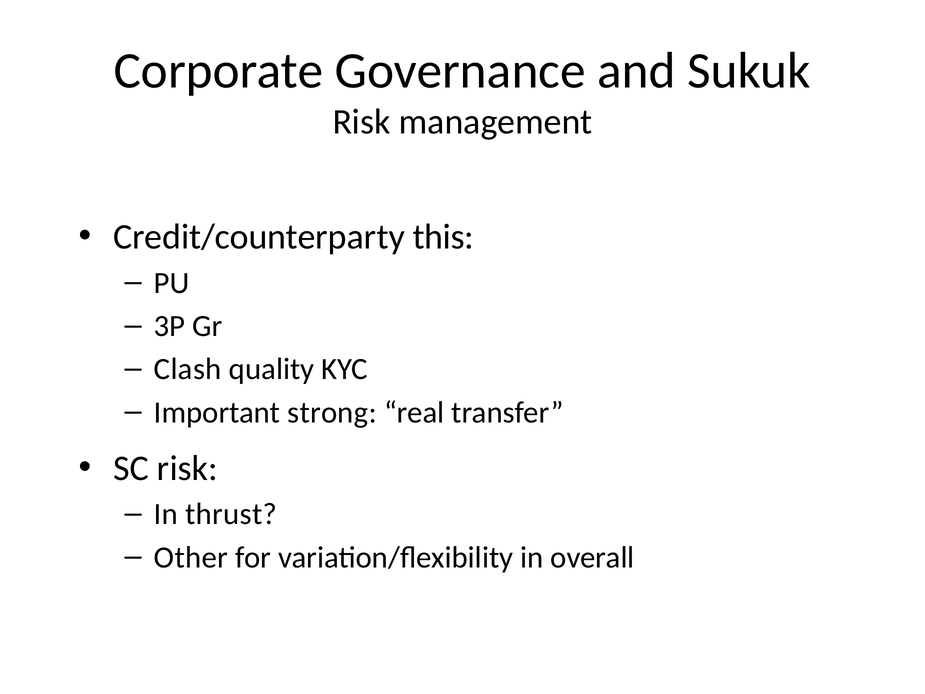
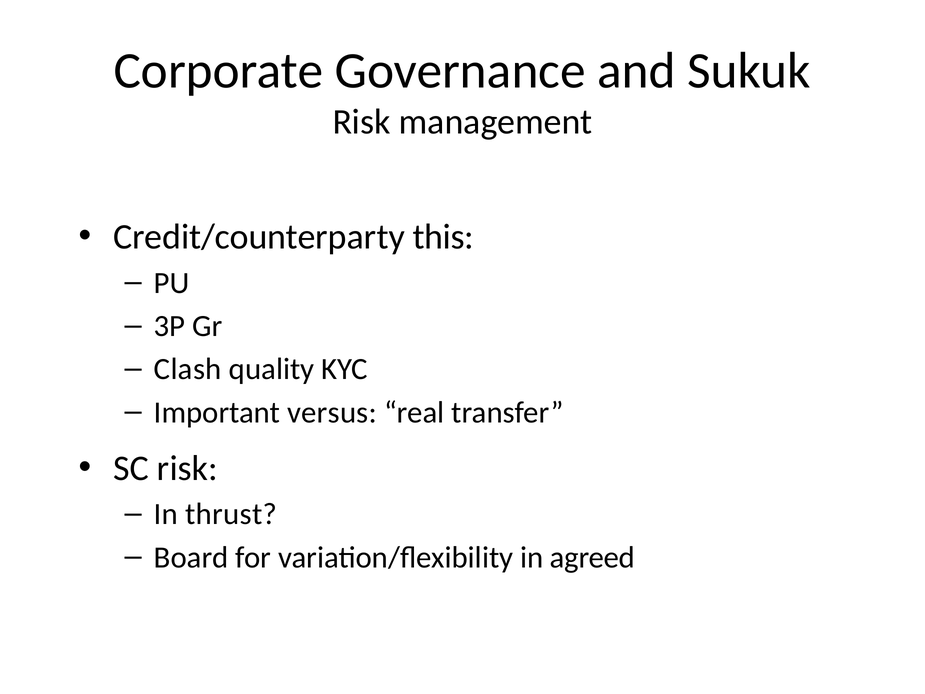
strong: strong -> versus
Other: Other -> Board
overall: overall -> agreed
